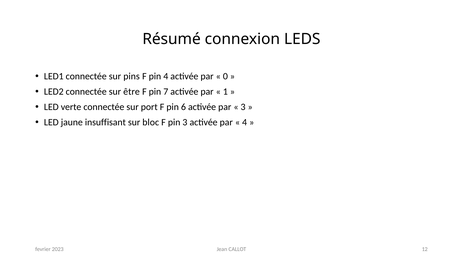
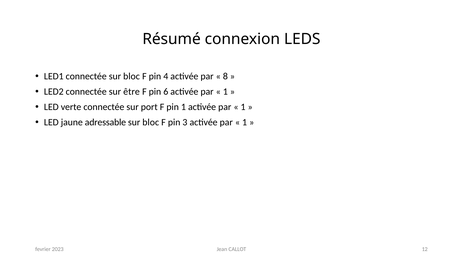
connectée sur pins: pins -> bloc
0: 0 -> 8
7: 7 -> 6
pin 6: 6 -> 1
3 at (243, 107): 3 -> 1
insuffisant: insuffisant -> adressable
4 at (245, 122): 4 -> 1
